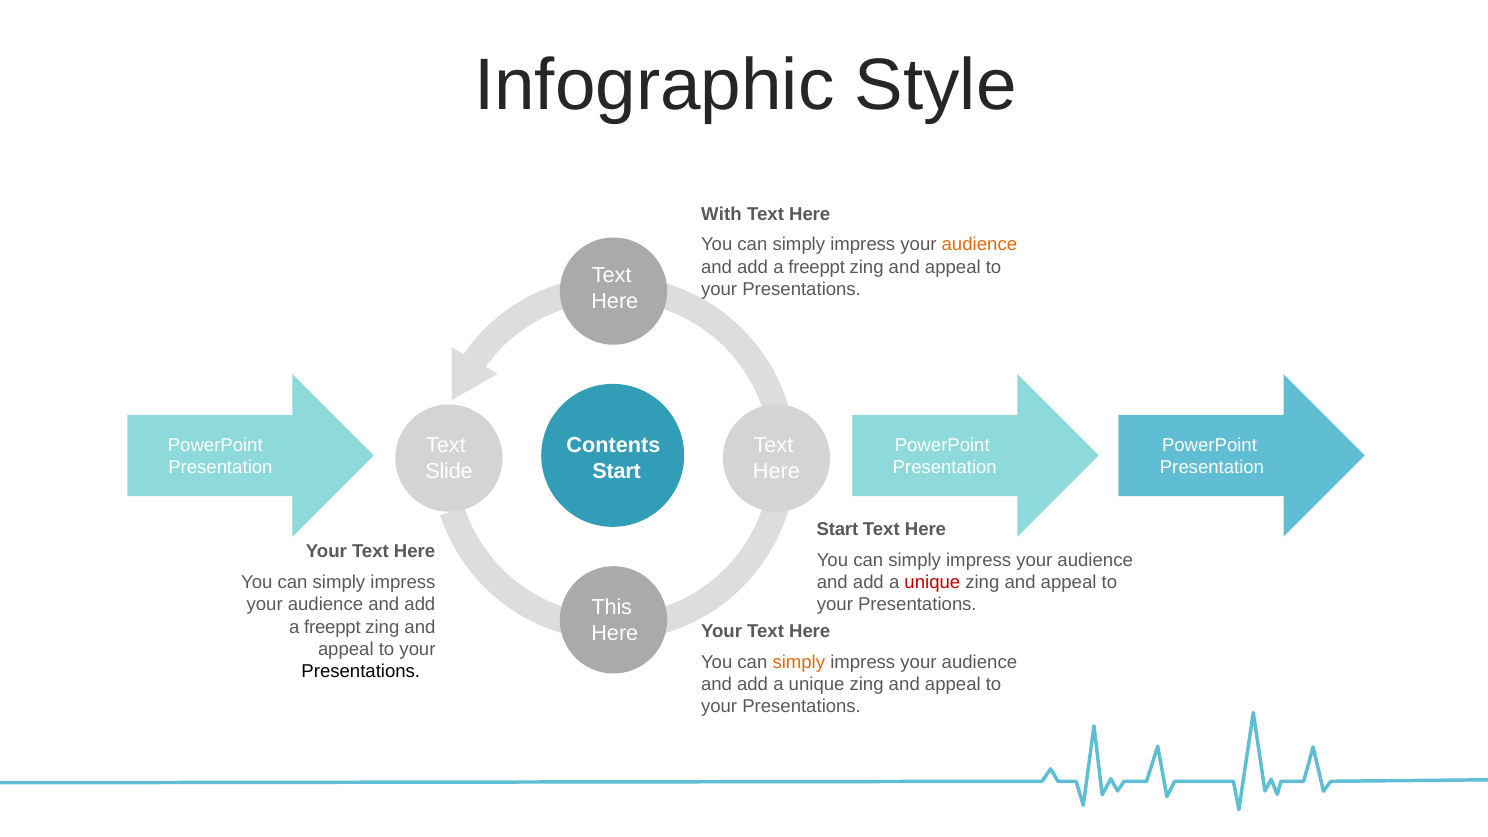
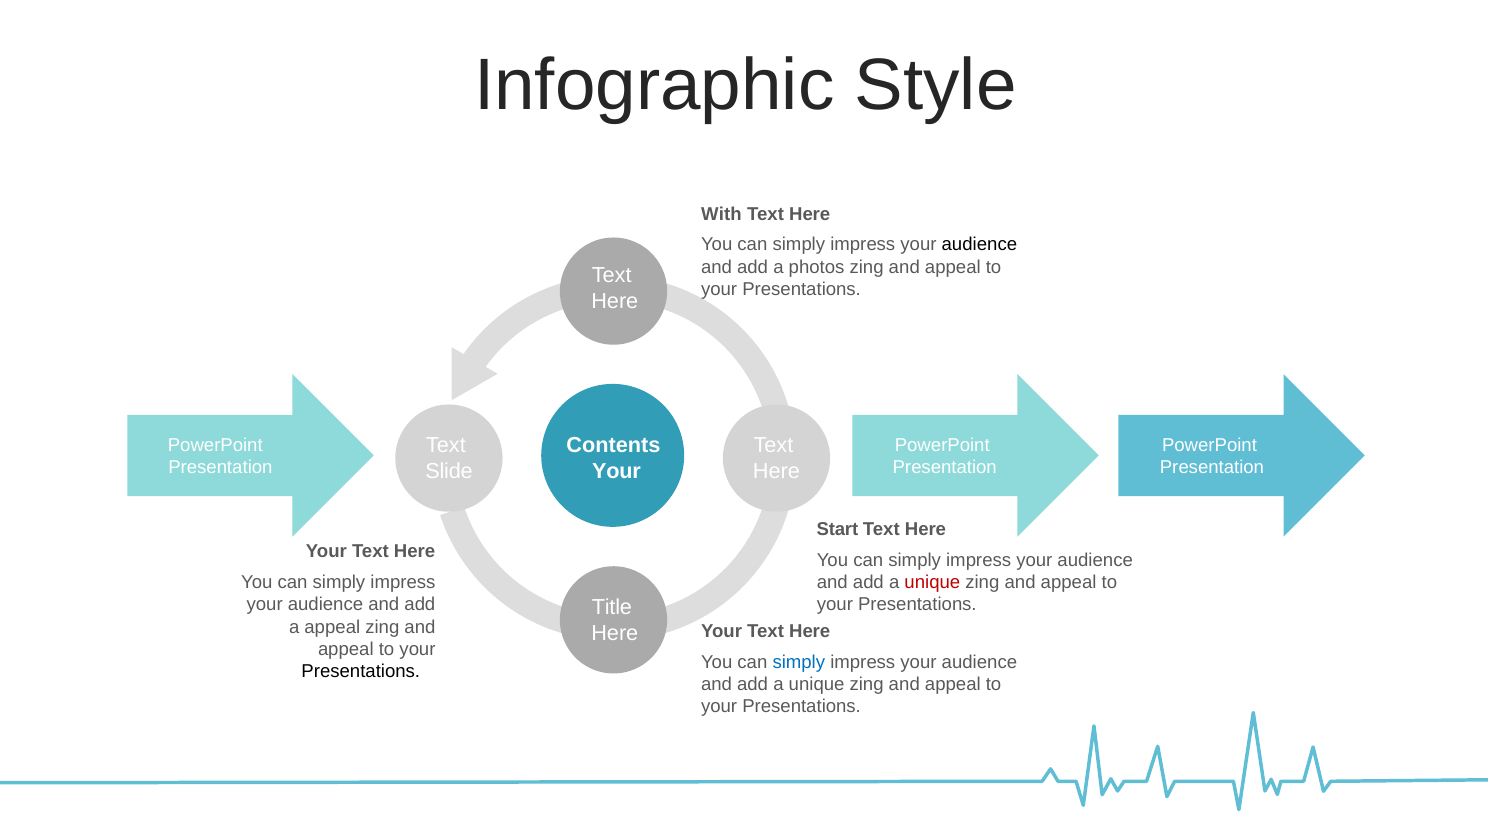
audience at (979, 245) colour: orange -> black
freeppt at (817, 267): freeppt -> photos
Start at (617, 471): Start -> Your
This: This -> Title
freeppt at (332, 627): freeppt -> appeal
simply at (799, 662) colour: orange -> blue
